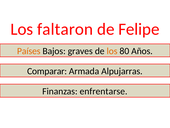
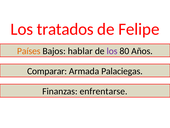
faltaron: faltaron -> tratados
graves: graves -> hablar
los at (112, 51) colour: orange -> purple
Alpujarras: Alpujarras -> Palaciegas
